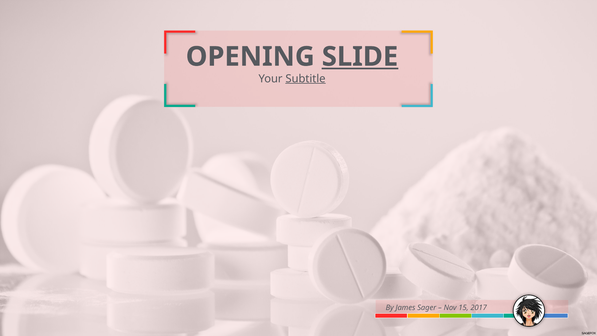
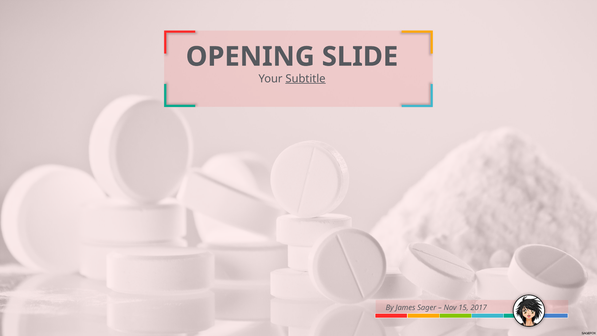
SLIDE underline: present -> none
